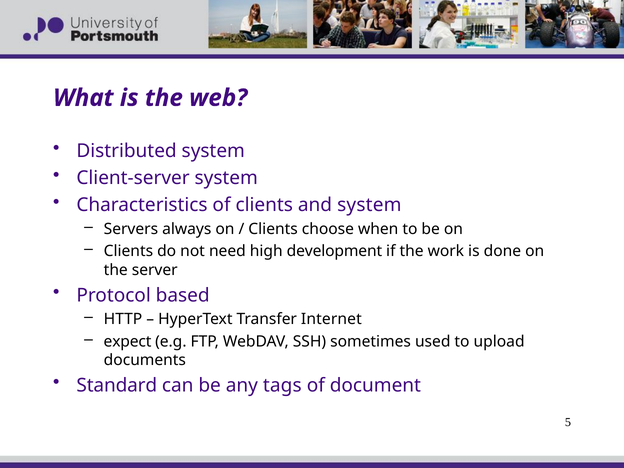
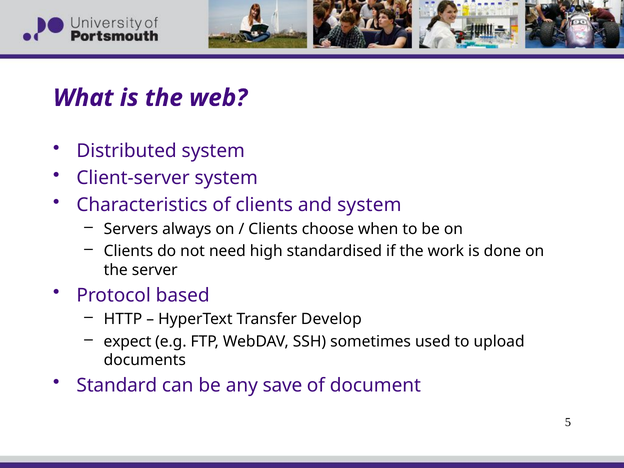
development: development -> standardised
Internet: Internet -> Develop
tags: tags -> save
